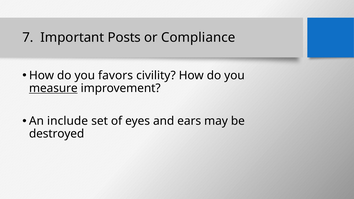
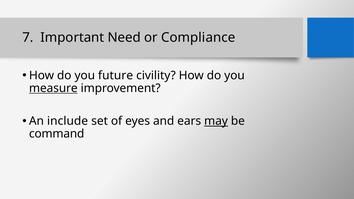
Posts: Posts -> Need
favors: favors -> future
may underline: none -> present
destroyed: destroyed -> command
